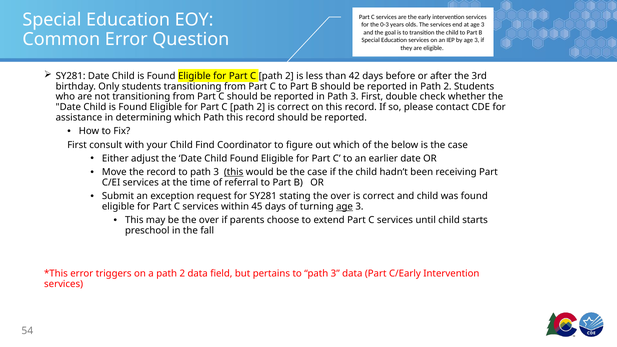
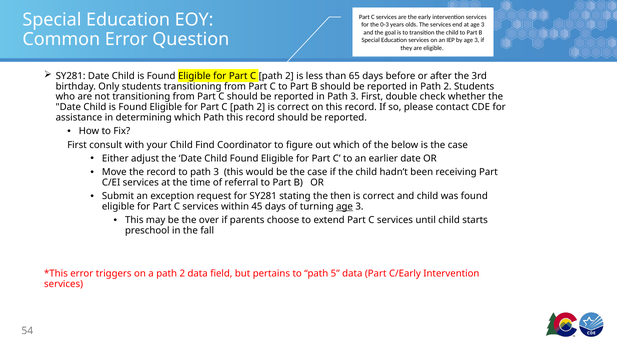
42: 42 -> 65
this at (234, 172) underline: present -> none
stating the over: over -> then
pertains to path 3: 3 -> 5
